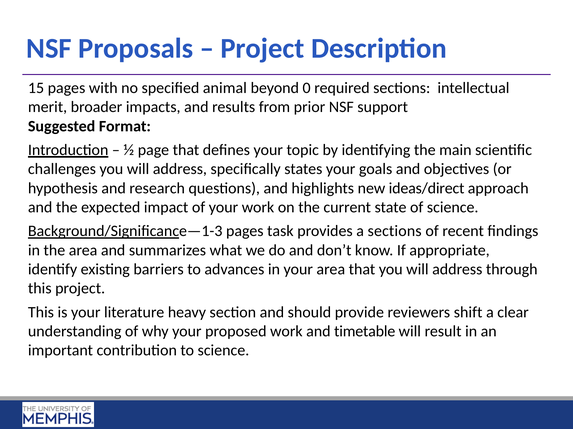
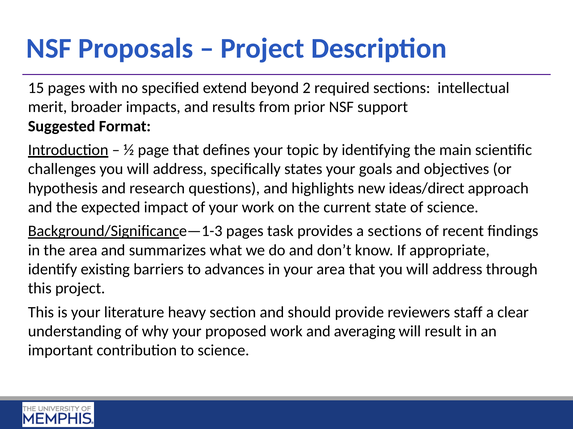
animal: animal -> extend
0: 0 -> 2
shift: shift -> staff
timetable: timetable -> averaging
